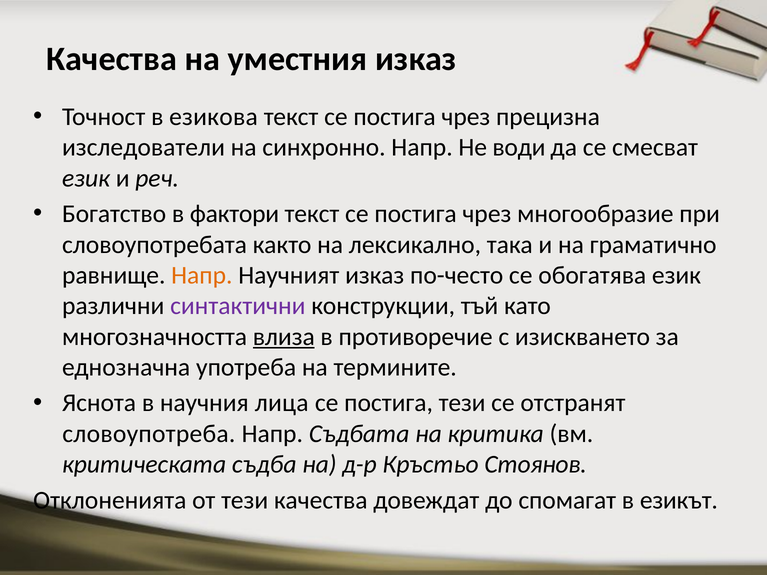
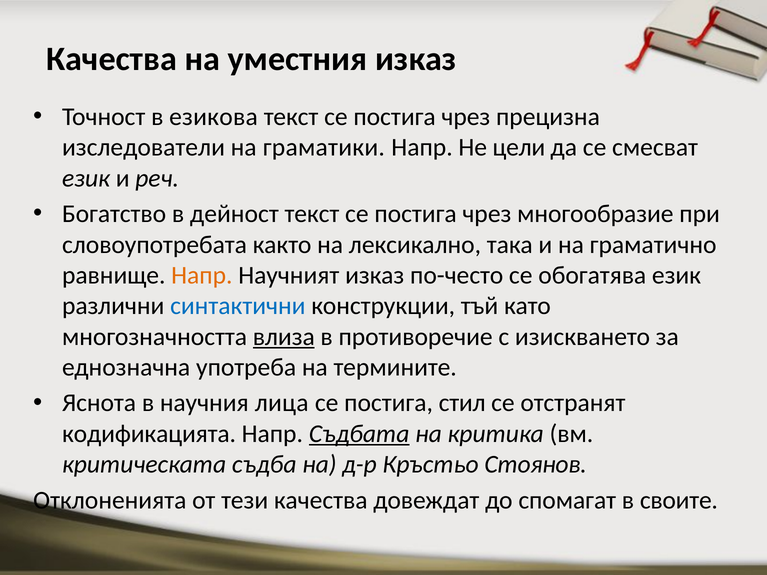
синхронно: синхронно -> граматики
води: води -> цели
фактори: фактори -> дейност
синтактични colour: purple -> blue
постига тези: тези -> стил
словоупотреба: словоупотреба -> кодификацията
Съдбата underline: none -> present
езикът: езикът -> своите
